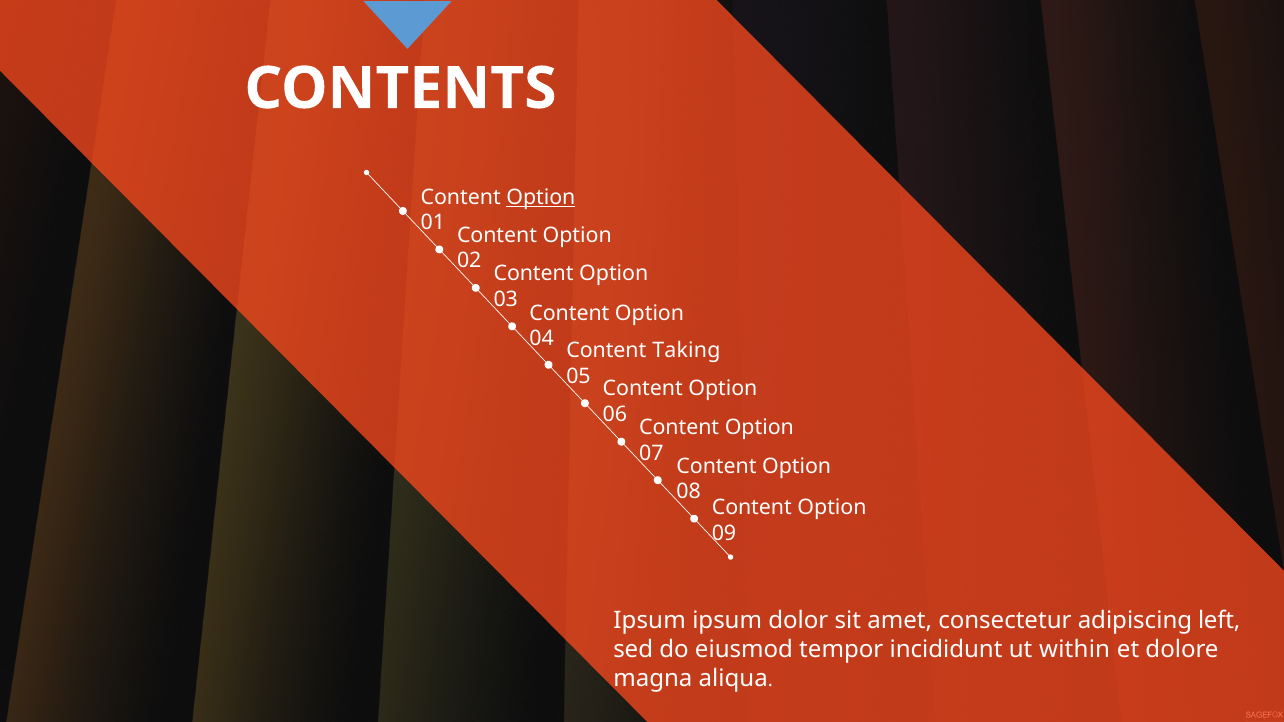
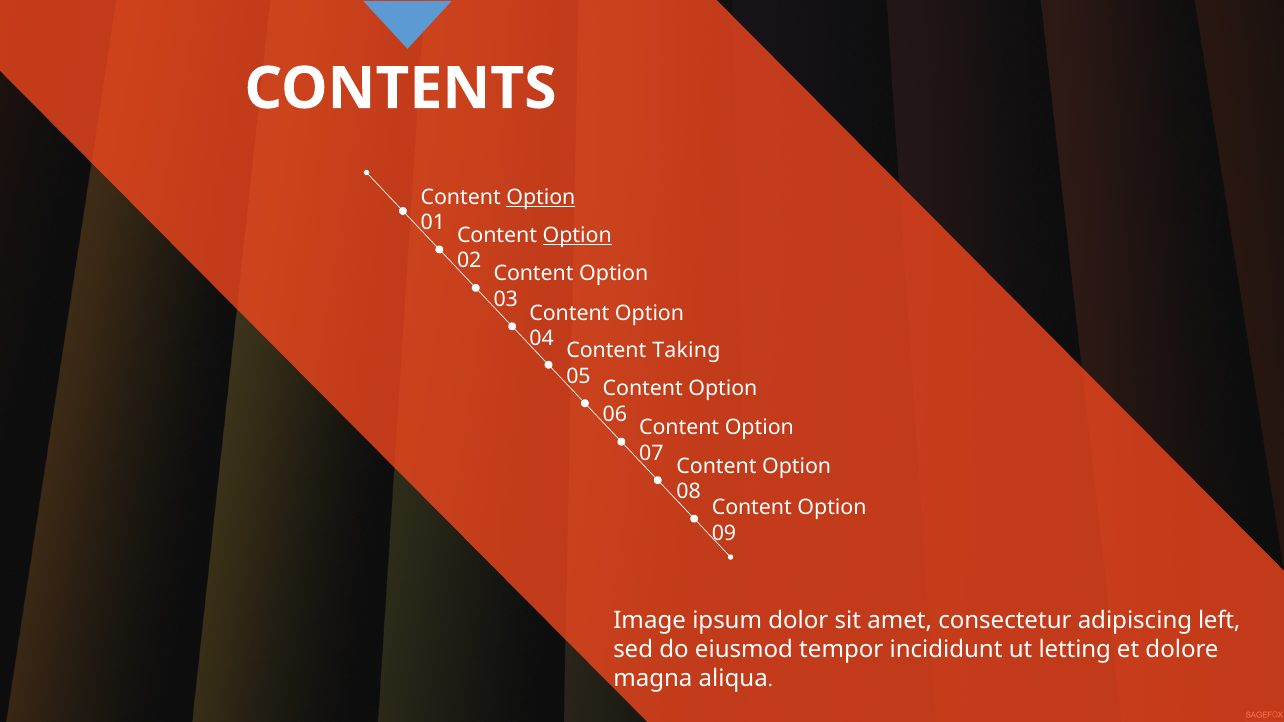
Option at (577, 235) underline: none -> present
Ipsum at (650, 621): Ipsum -> Image
within: within -> letting
